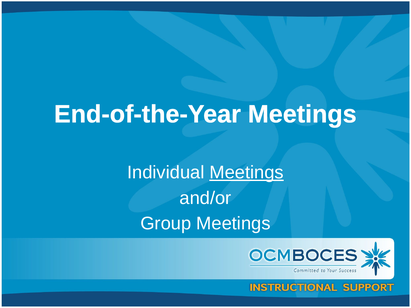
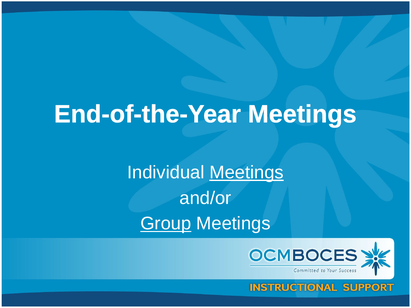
Group underline: none -> present
